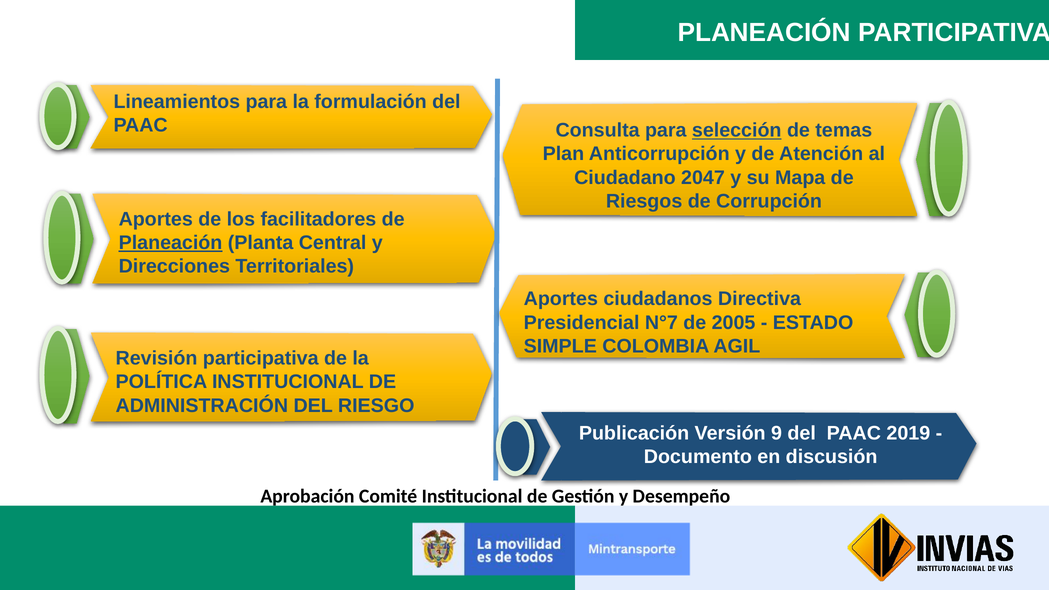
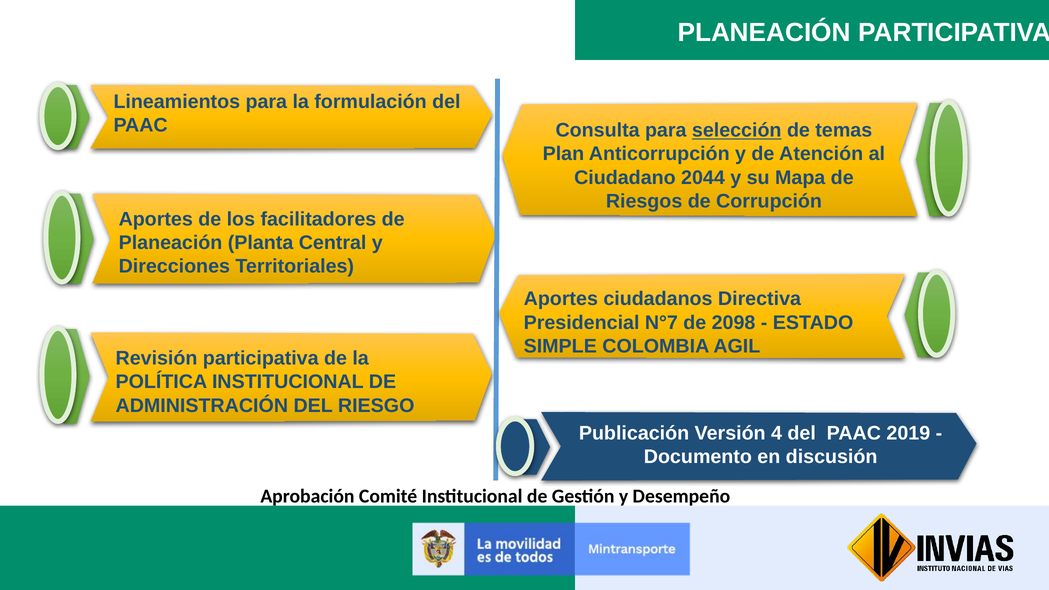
2047: 2047 -> 2044
Planeación at (171, 243) underline: present -> none
2005: 2005 -> 2098
9: 9 -> 4
